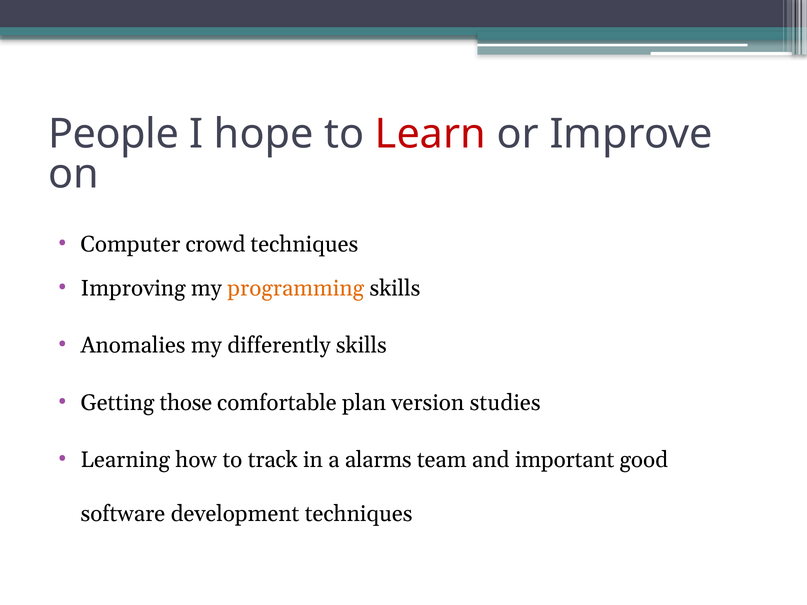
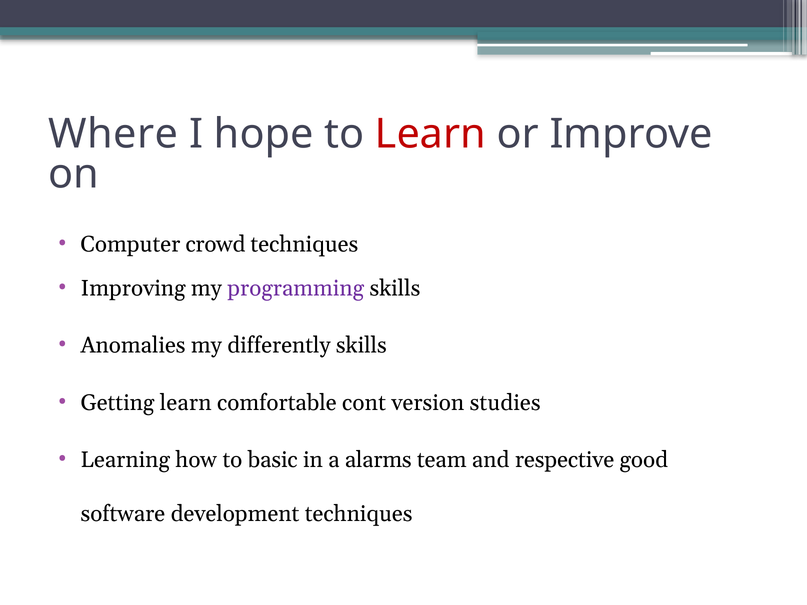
People: People -> Where
programming colour: orange -> purple
Getting those: those -> learn
plan: plan -> cont
track: track -> basic
important: important -> respective
